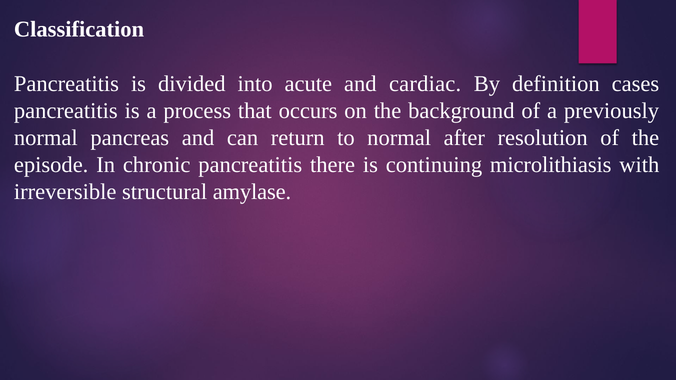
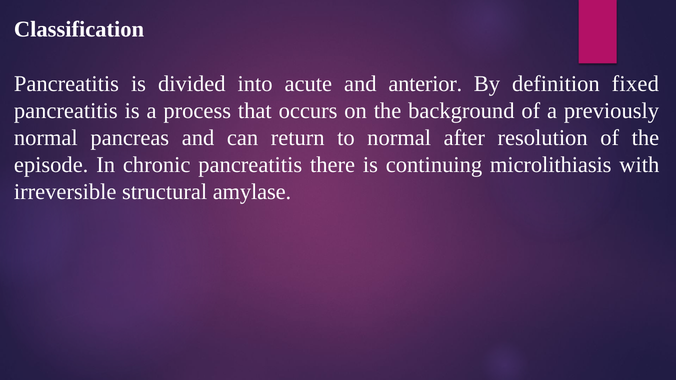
cardiac: cardiac -> anterior
cases: cases -> fixed
